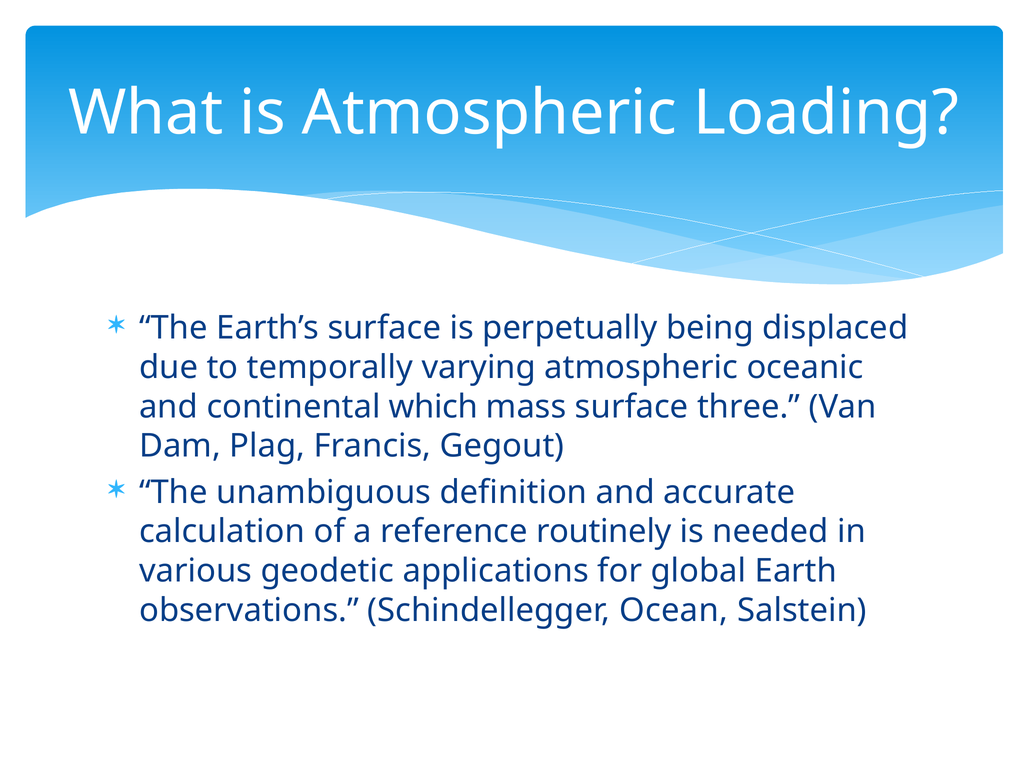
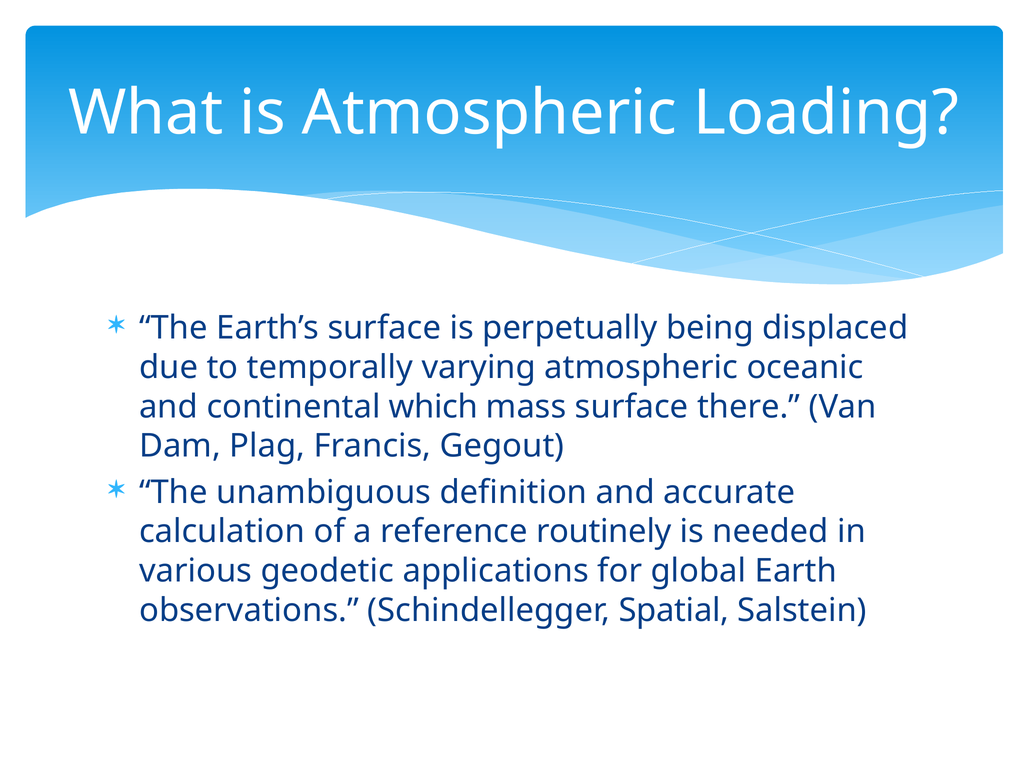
three: three -> there
Ocean: Ocean -> Spatial
